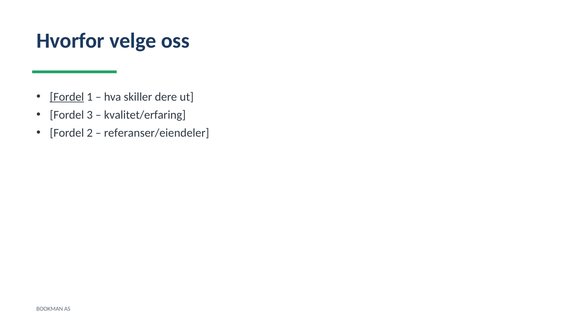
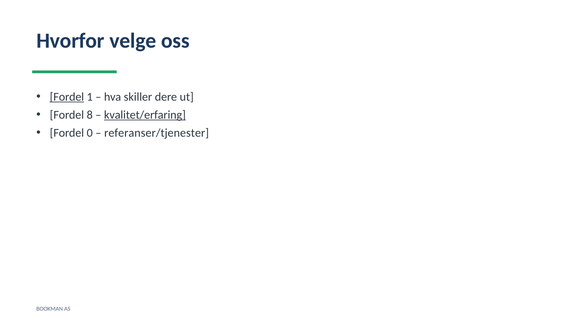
3: 3 -> 8
kvalitet/erfaring underline: none -> present
2: 2 -> 0
referanser/eiendeler: referanser/eiendeler -> referanser/tjenester
